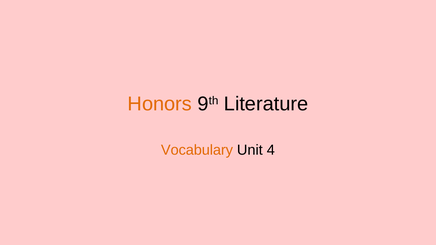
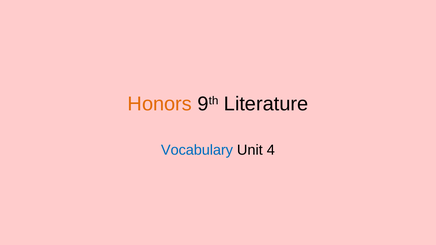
Vocabulary colour: orange -> blue
